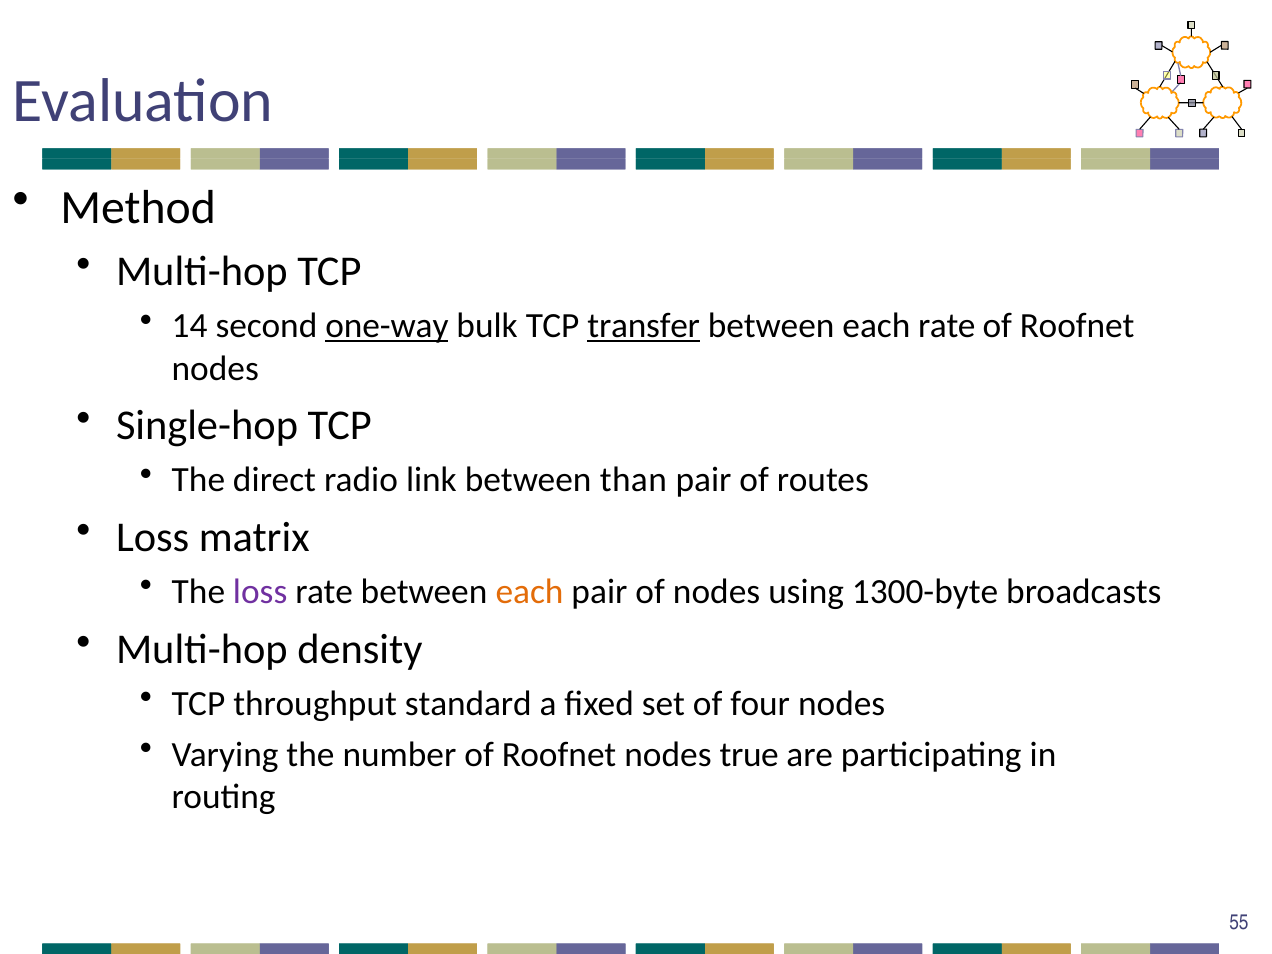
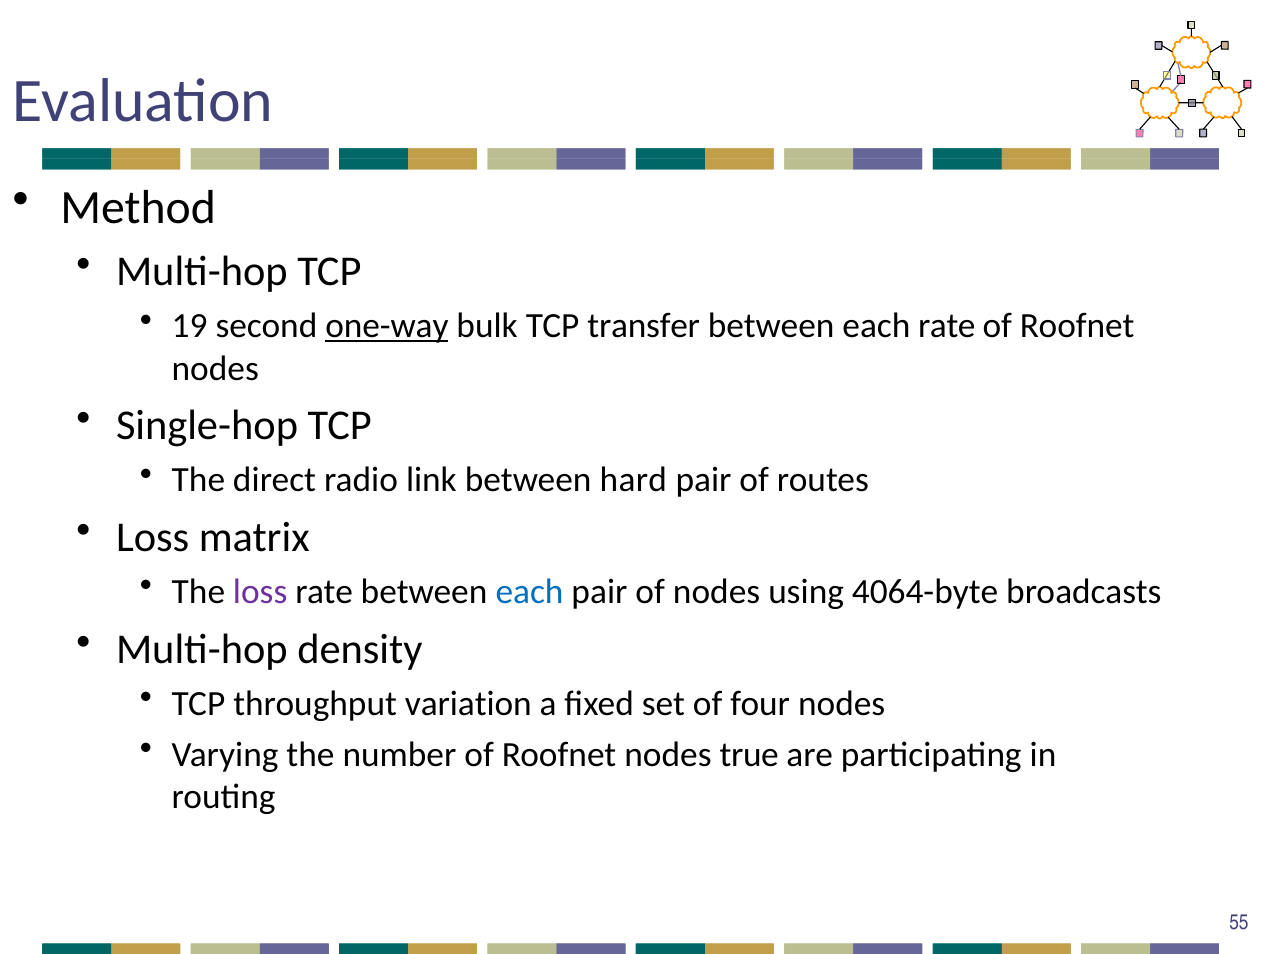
14: 14 -> 19
transfer underline: present -> none
than: than -> hard
each at (530, 592) colour: orange -> blue
1300-byte: 1300-byte -> 4064-byte
standard: standard -> variation
